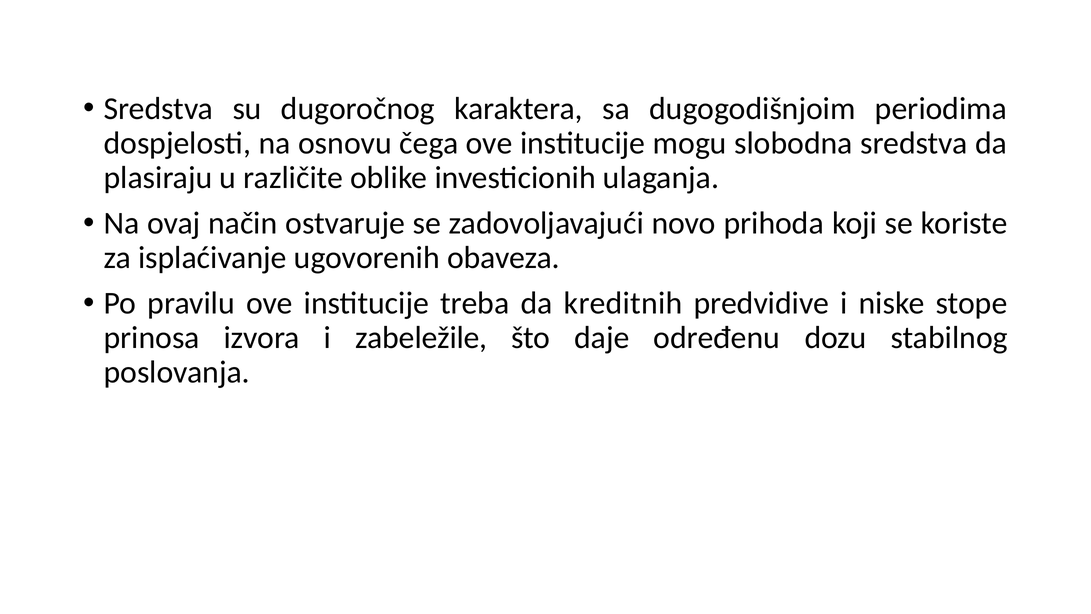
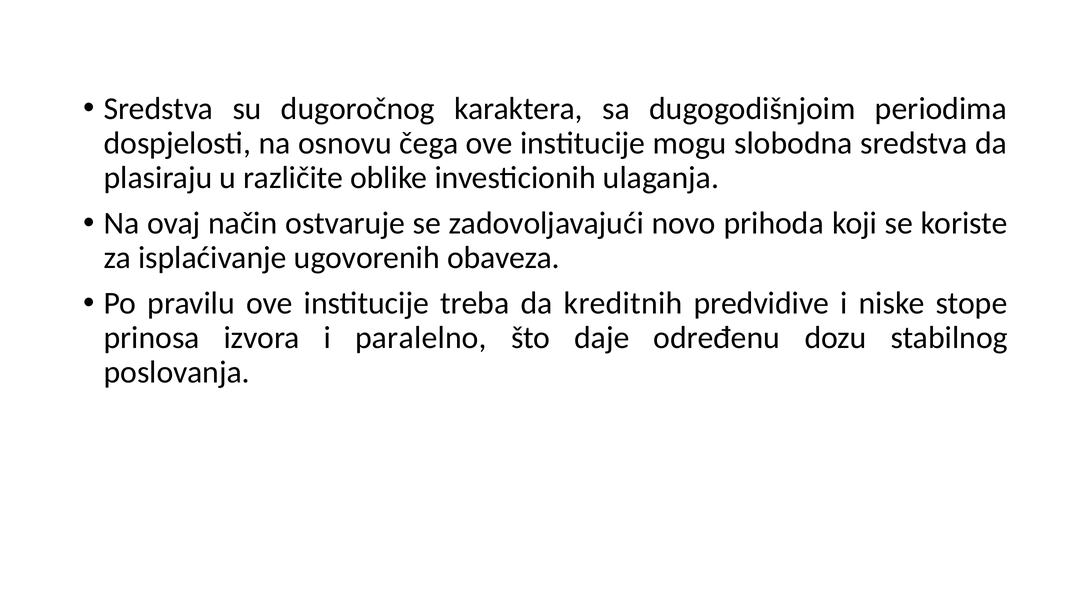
zabeležile: zabeležile -> paralelno
